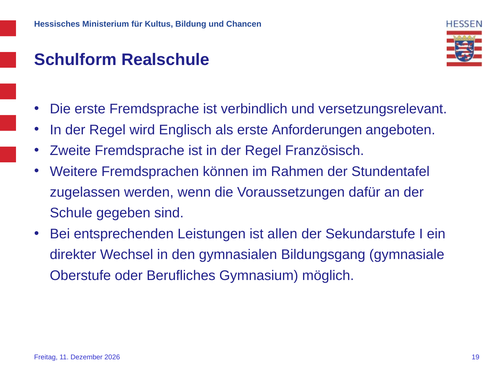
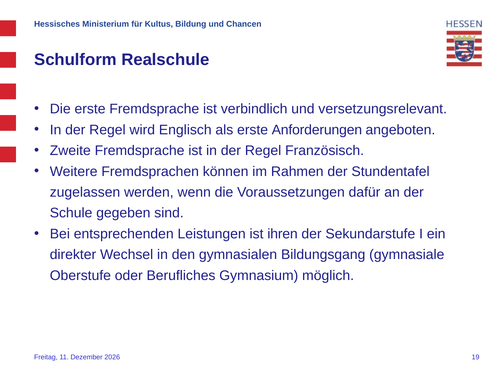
allen: allen -> ihren
